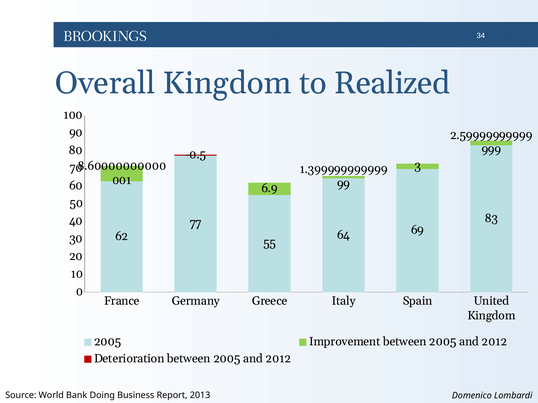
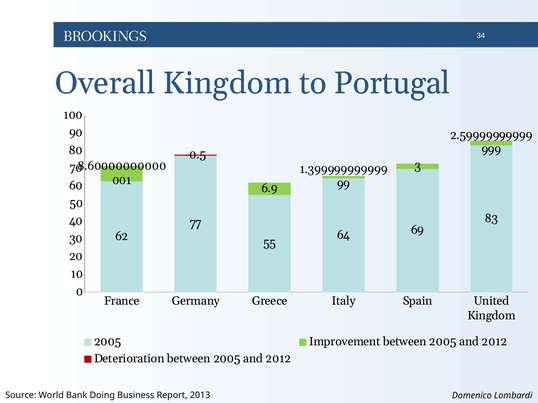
Realized: Realized -> Portugal
